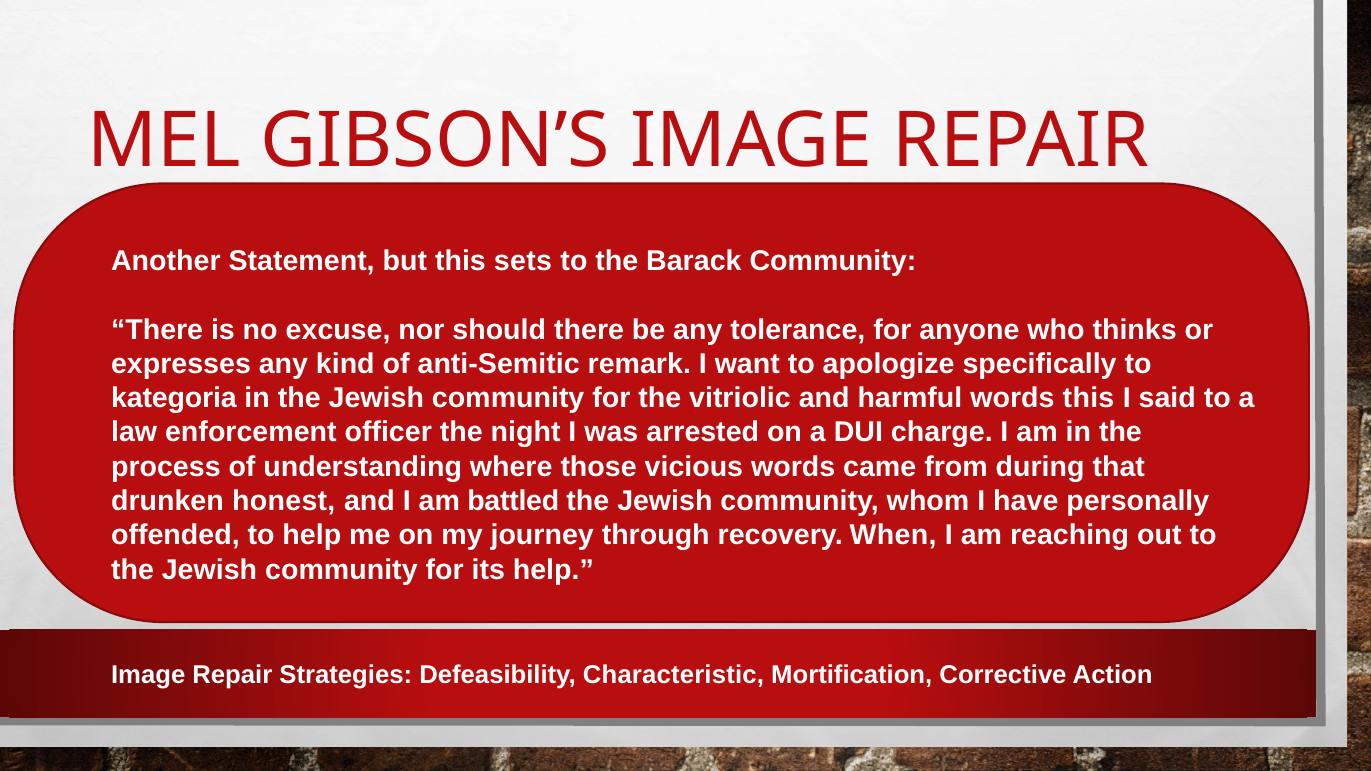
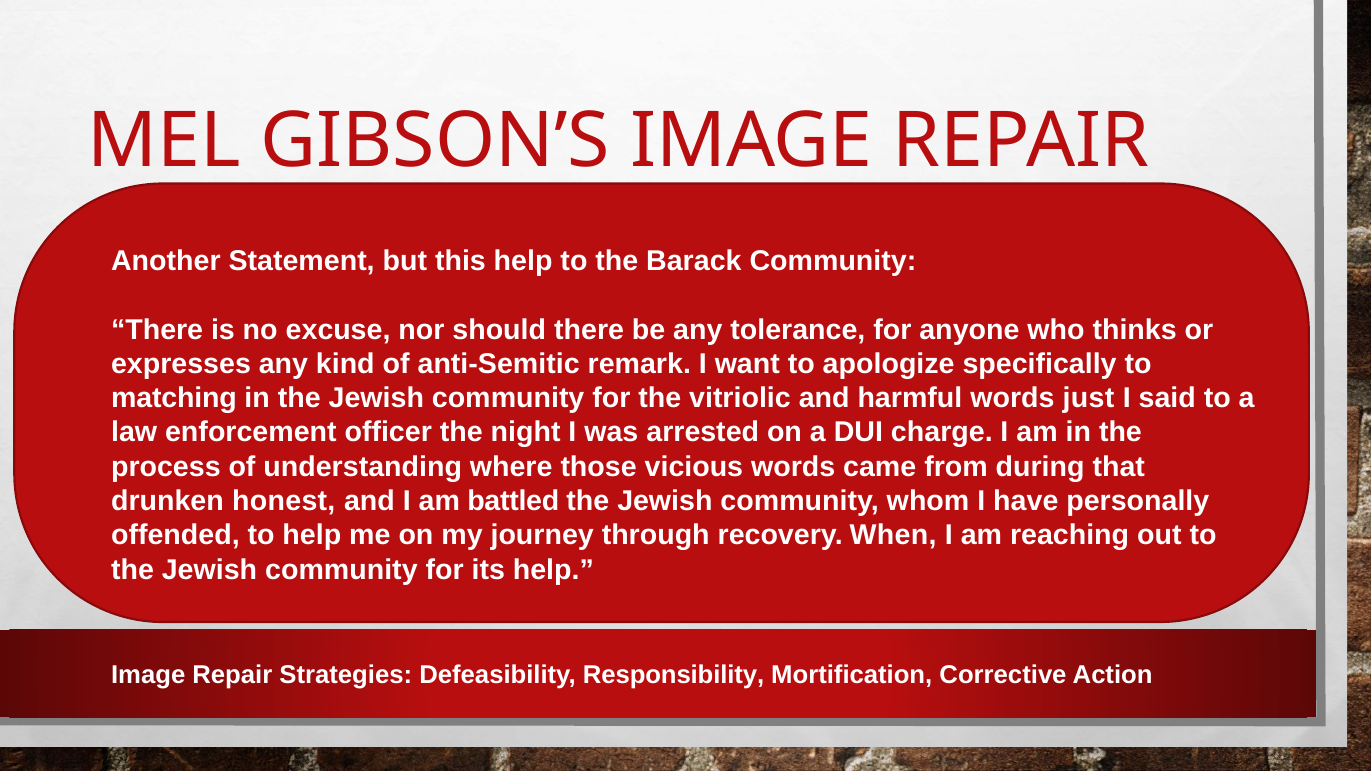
this sets: sets -> help
kategoria: kategoria -> matching
words this: this -> just
Characteristic: Characteristic -> Responsibility
